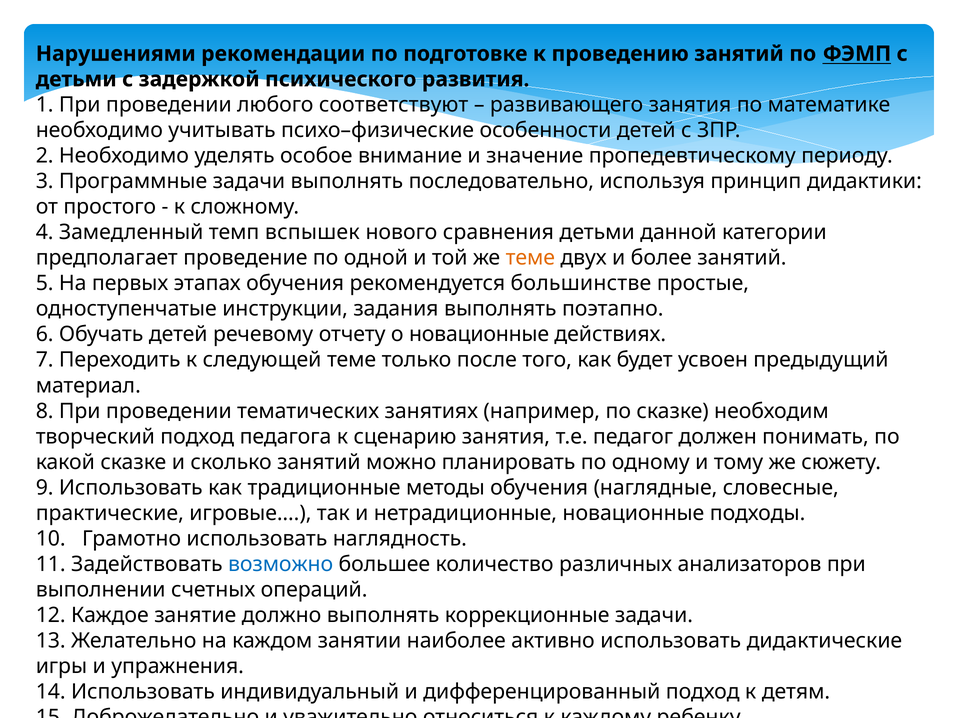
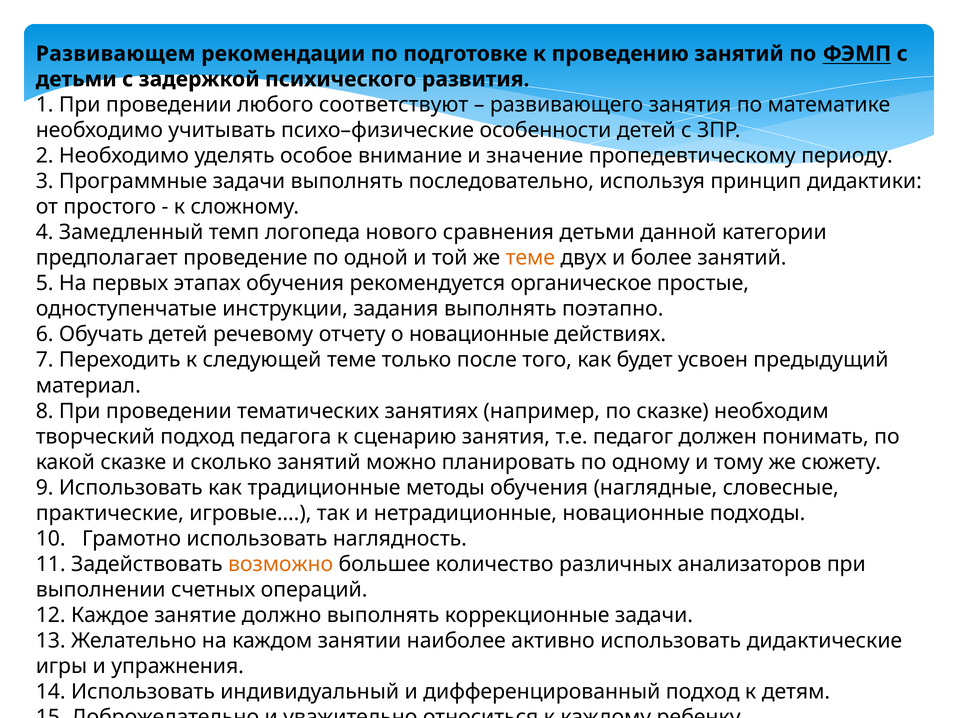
Нарушениями: Нарушениями -> Развивающем
вспышек: вспышек -> логопеда
большинстве: большинстве -> органическое
возможно colour: blue -> orange
